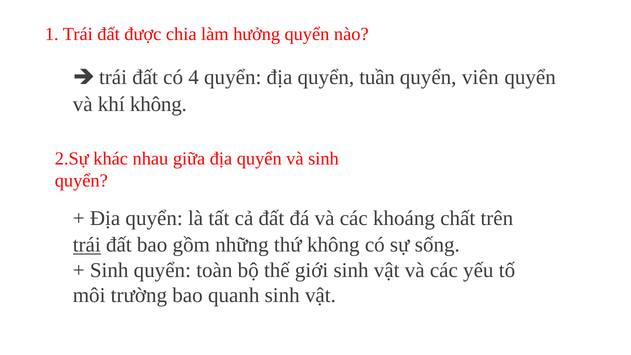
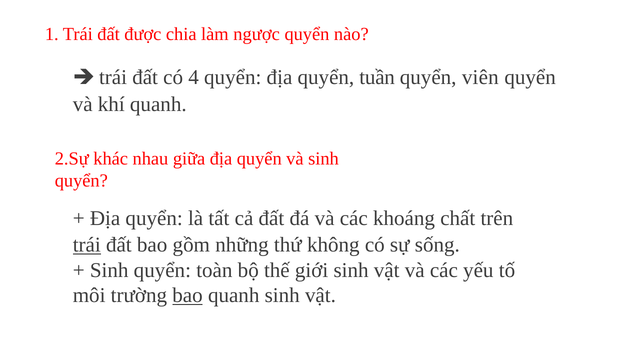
hưởng: hưởng -> ngược
khí không: không -> quanh
bao at (188, 295) underline: none -> present
